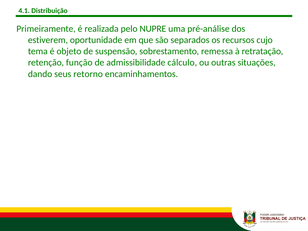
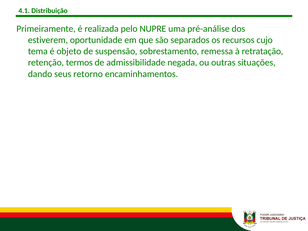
função: função -> termos
cálculo: cálculo -> negada
